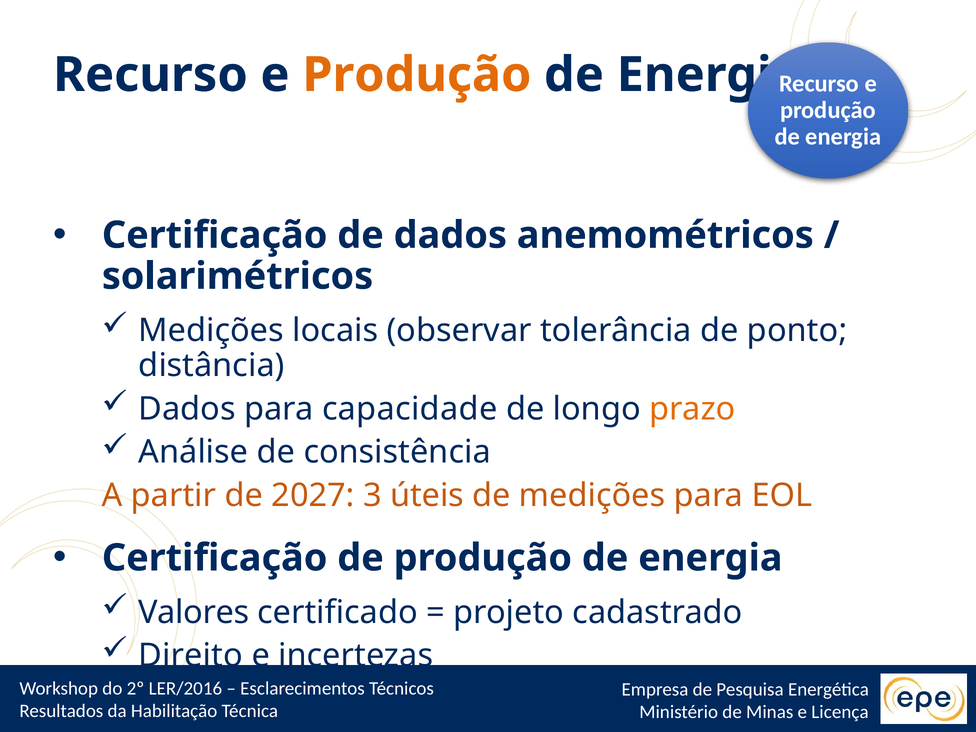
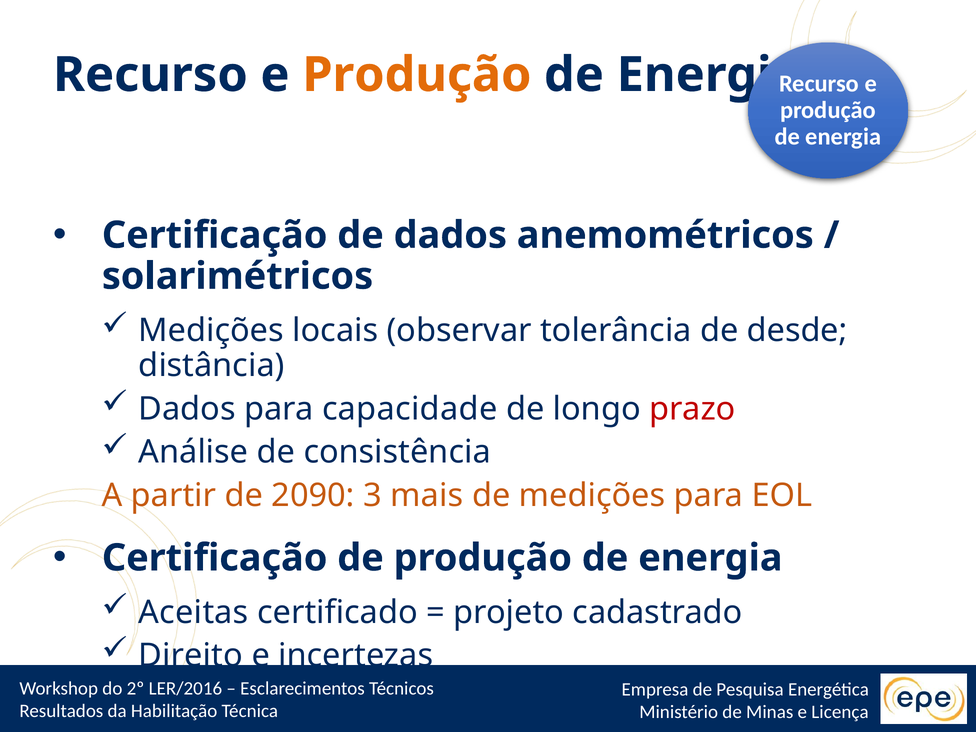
ponto: ponto -> desde
prazo colour: orange -> red
2027: 2027 -> 2090
úteis: úteis -> mais
Valores: Valores -> Aceitas
